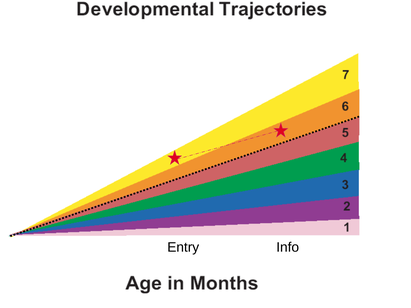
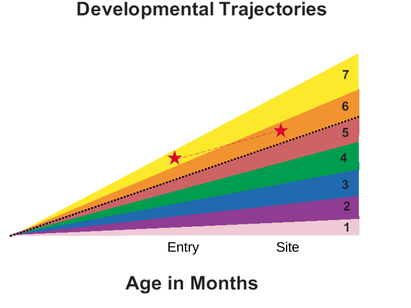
Info: Info -> Site
